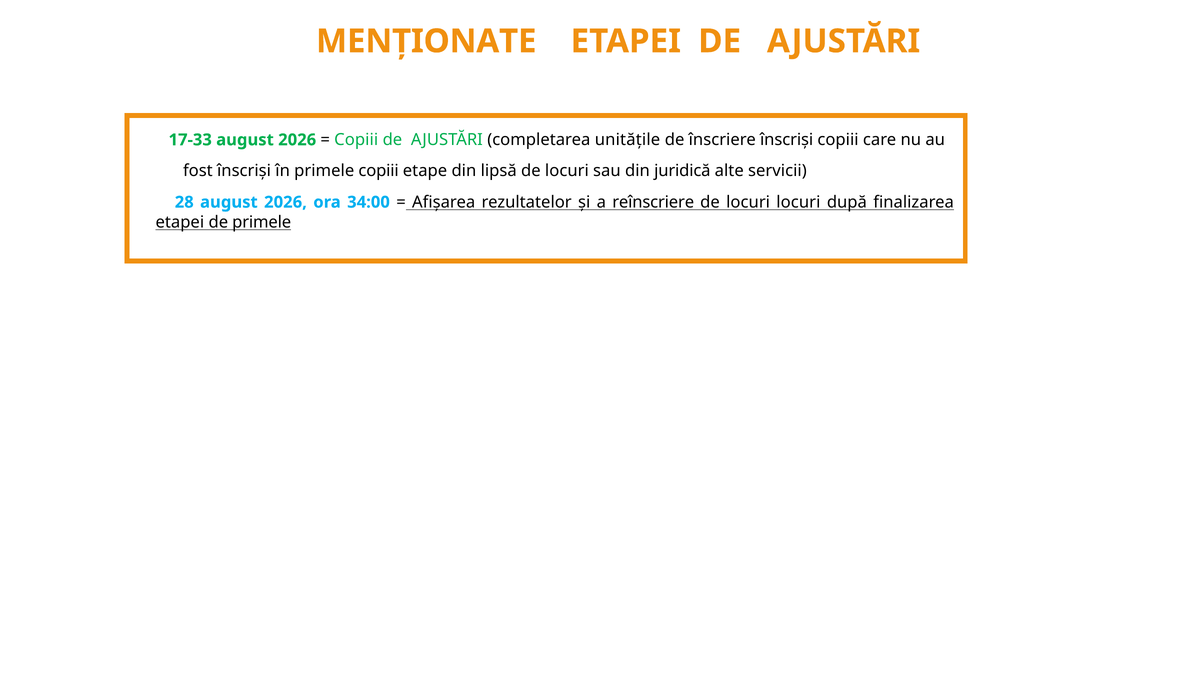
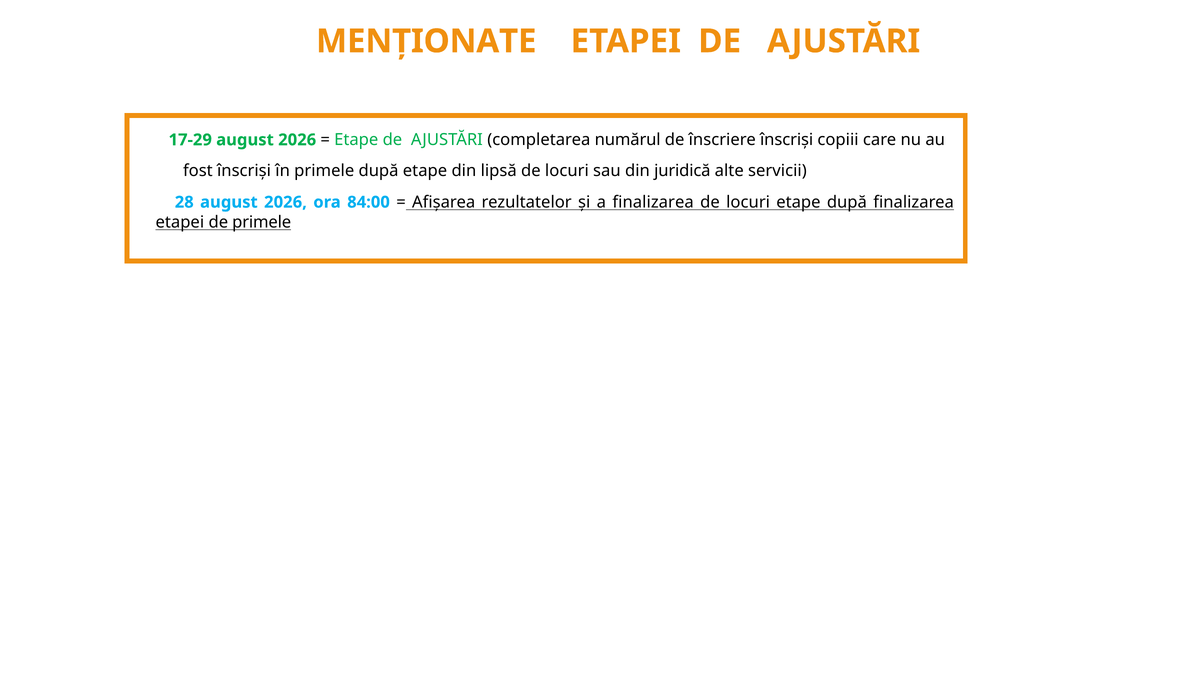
17-33: 17-33 -> 17-29
Copiii at (356, 140): Copiii -> Etape
unitățile: unitățile -> numărul
primele copiii: copiii -> după
34:00: 34:00 -> 84:00
a reînscriere: reînscriere -> finalizarea
locuri locuri: locuri -> etape
